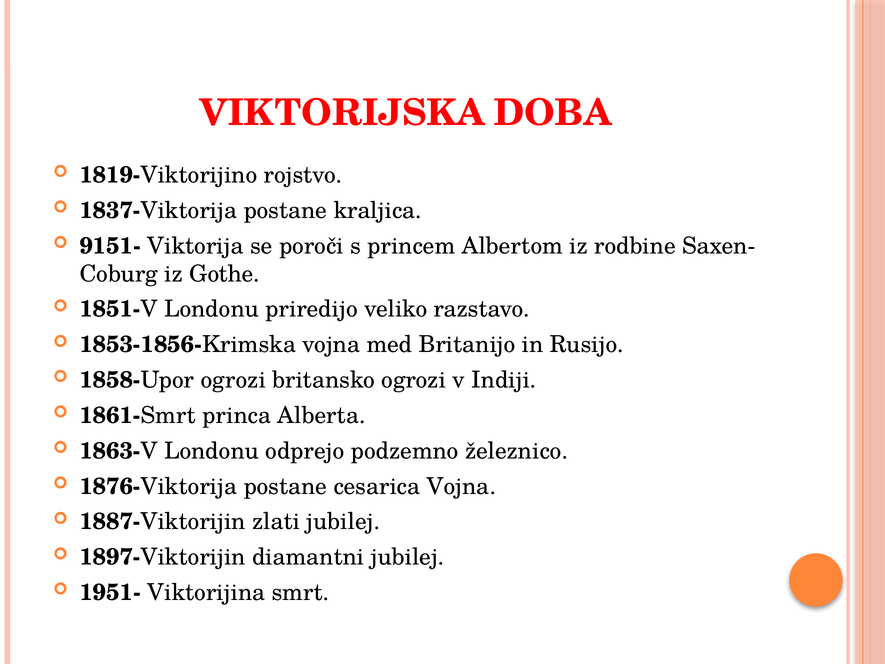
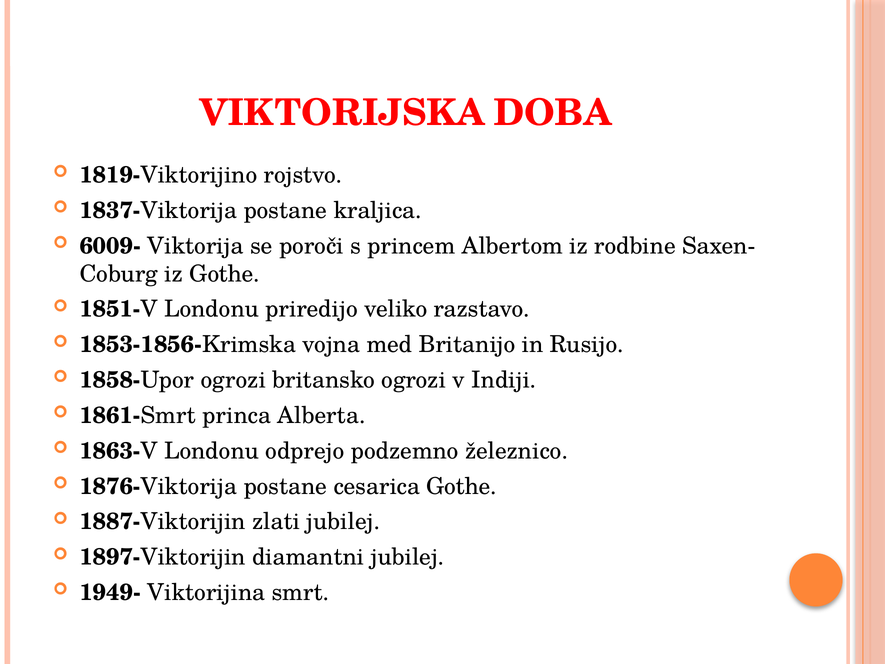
9151-: 9151- -> 6009-
cesarica Vojna: Vojna -> Gothe
1951-: 1951- -> 1949-
